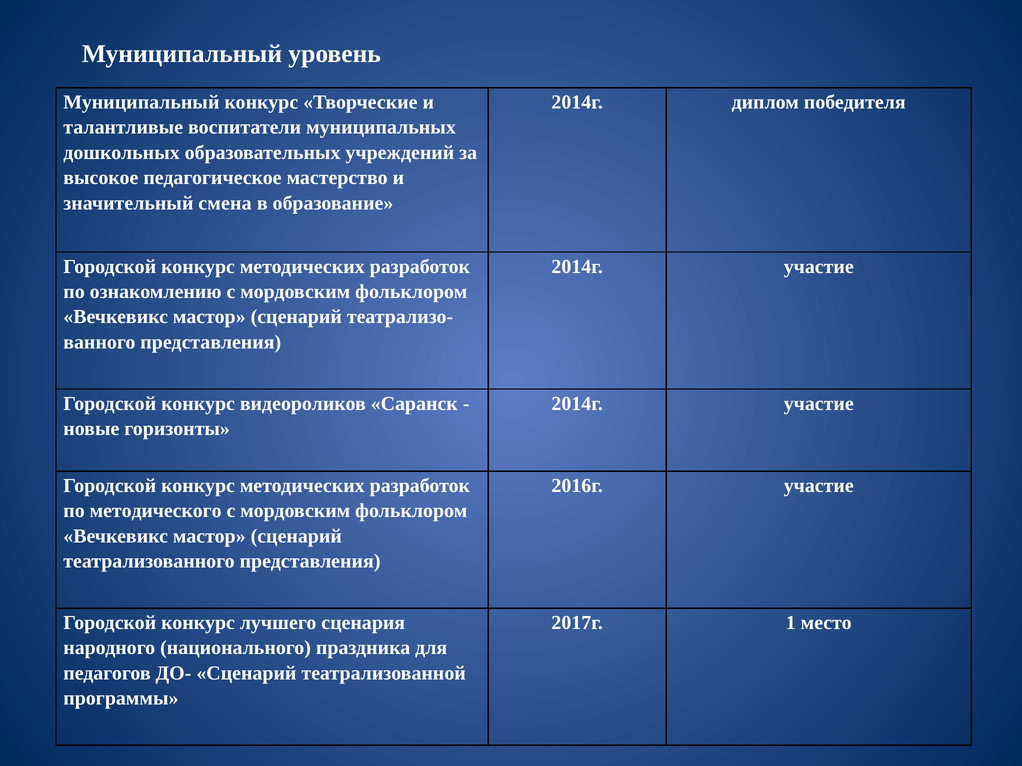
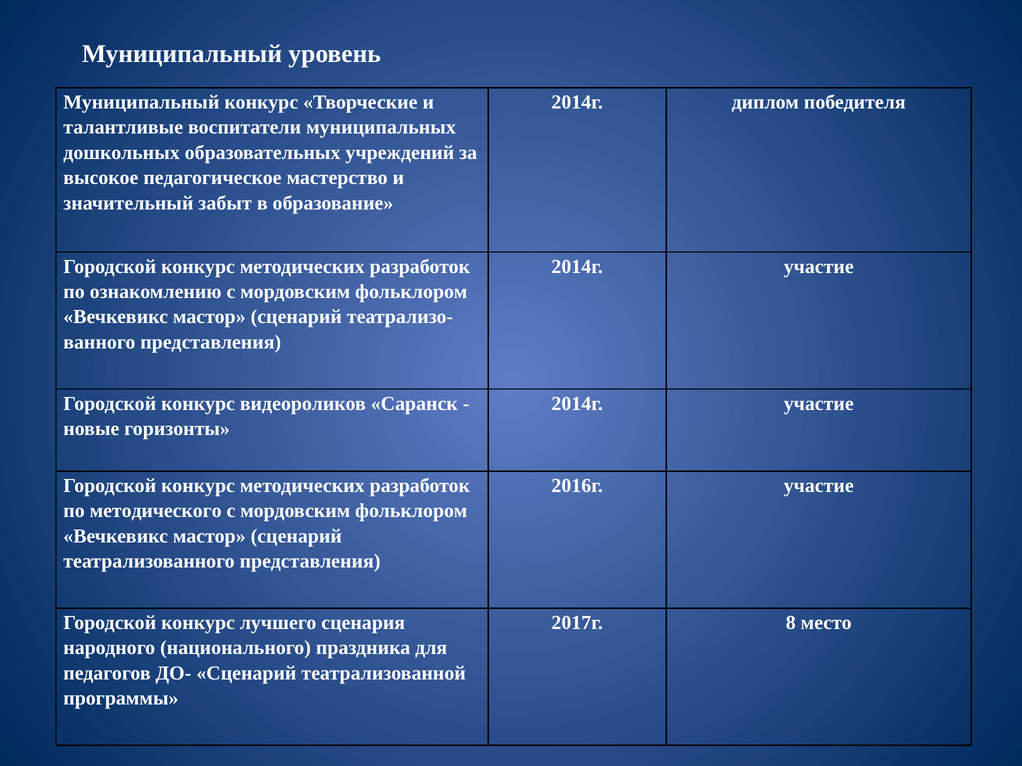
смена: смена -> забыт
1: 1 -> 8
